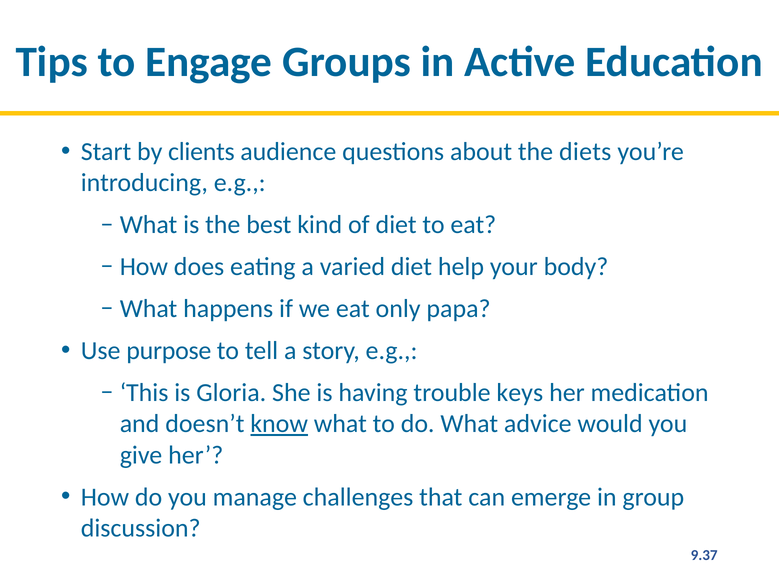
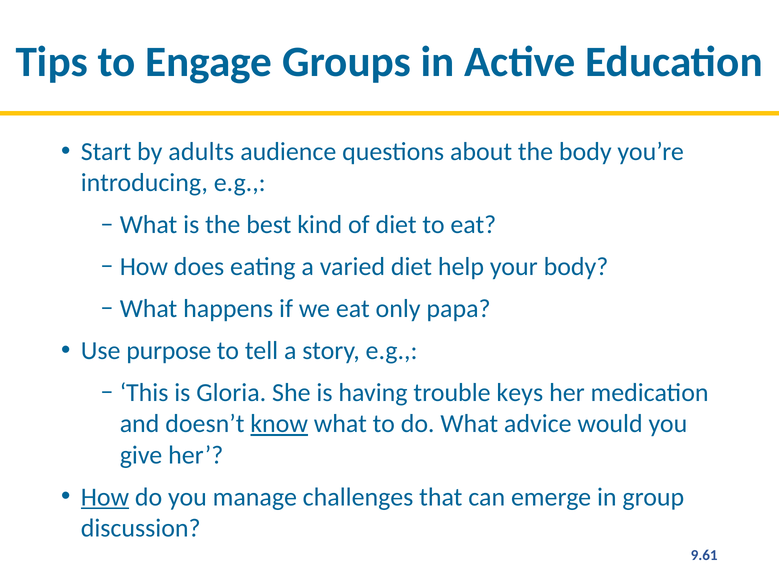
clients: clients -> adults
the diets: diets -> body
How at (105, 497) underline: none -> present
9.37: 9.37 -> 9.61
